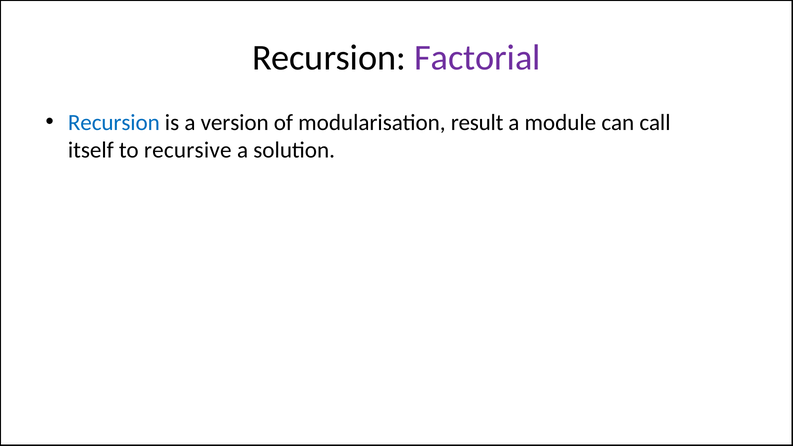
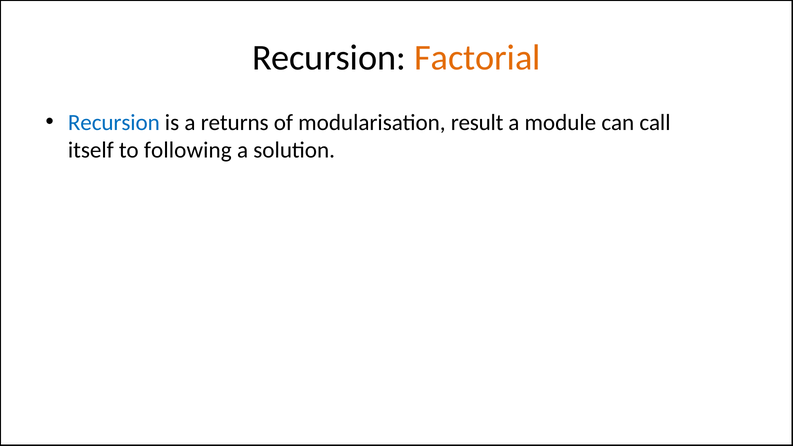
Factorial colour: purple -> orange
version: version -> returns
recursive: recursive -> following
